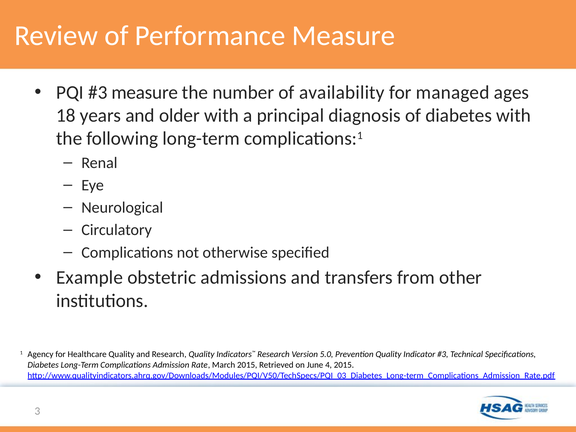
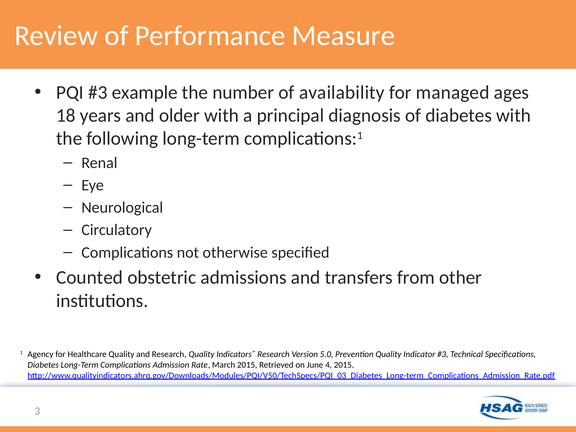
measure at (145, 93): measure -> example
Example: Example -> Counted
